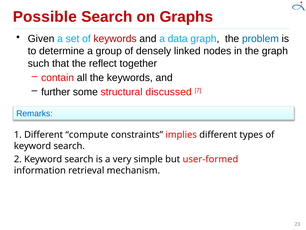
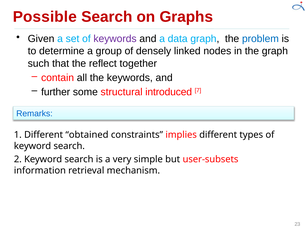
keywords at (115, 39) colour: red -> purple
discussed: discussed -> introduced
compute: compute -> obtained
user-formed: user-formed -> user-subsets
